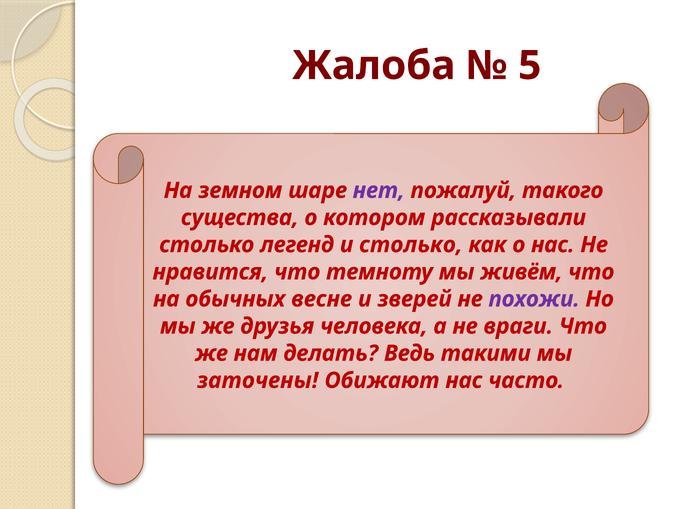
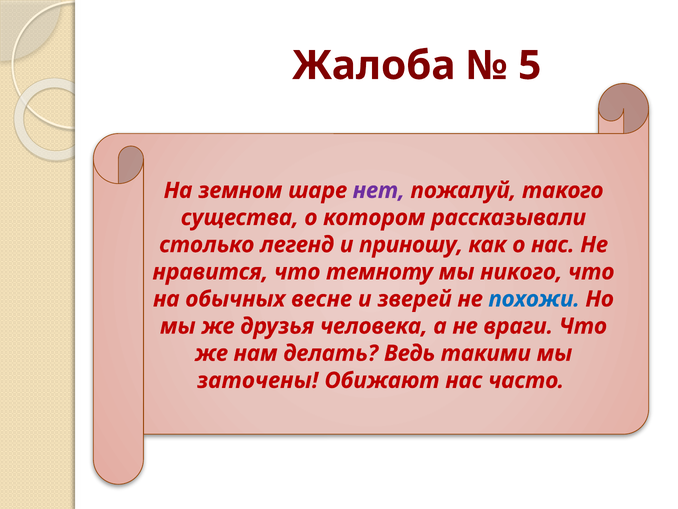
и столько: столько -> приношу
живём: живём -> никого
похожи colour: purple -> blue
